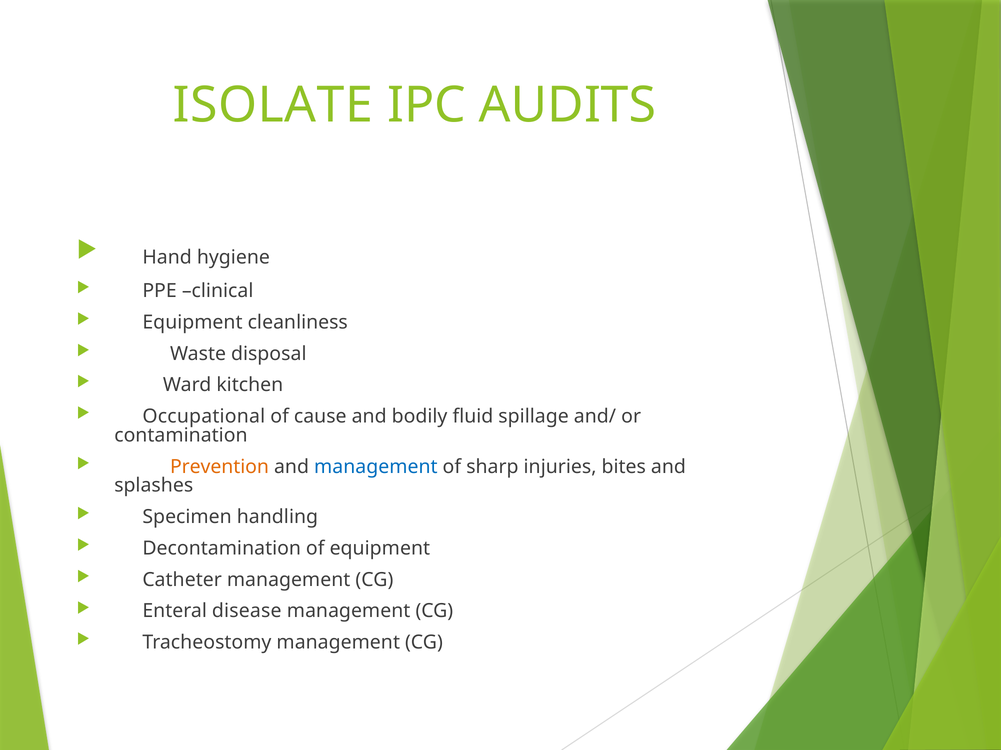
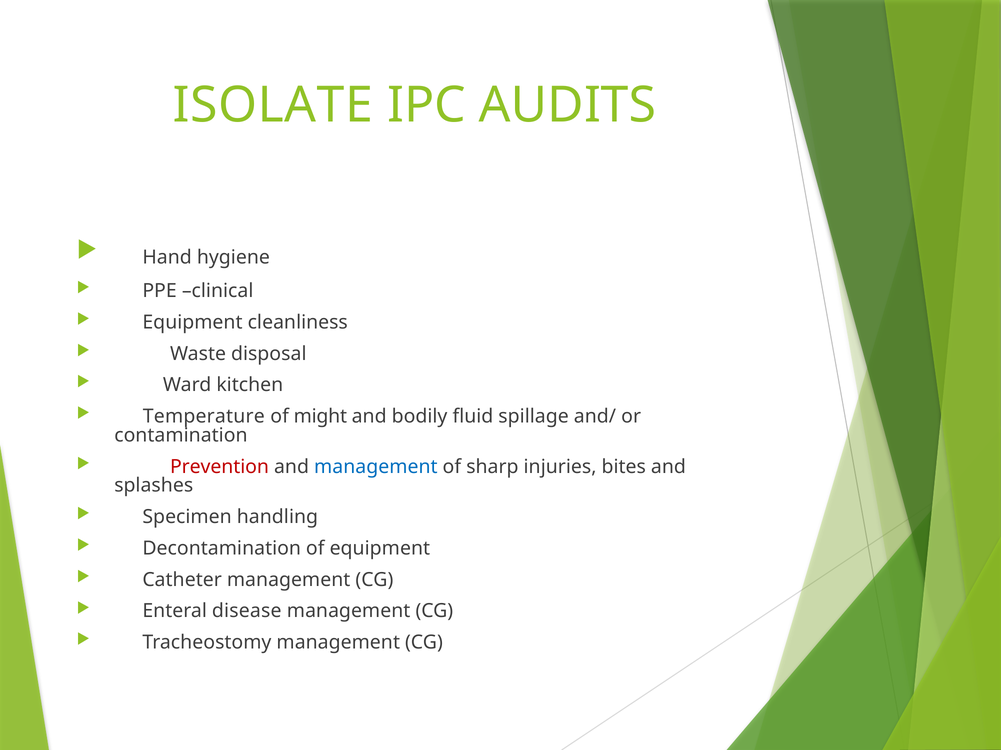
Occupational: Occupational -> Temperature
cause: cause -> might
Prevention colour: orange -> red
